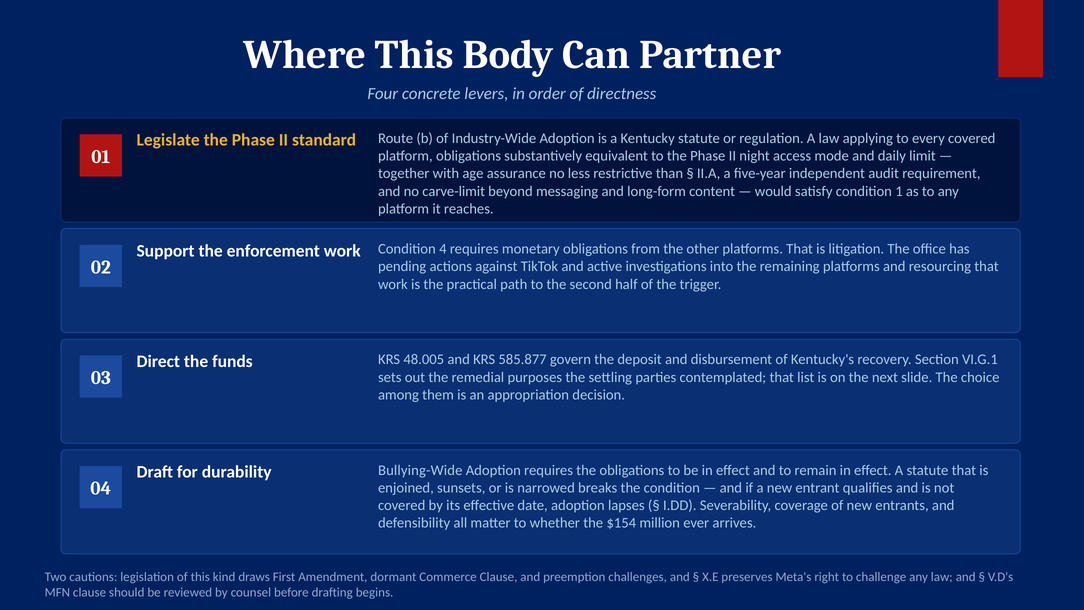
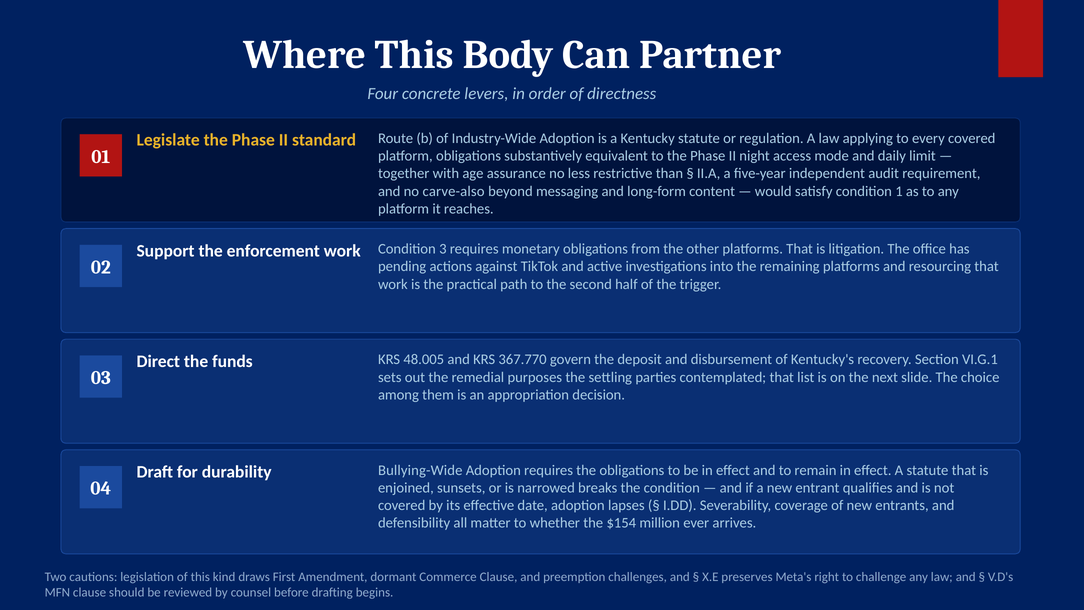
carve-limit: carve-limit -> carve-also
4: 4 -> 3
585.877: 585.877 -> 367.770
